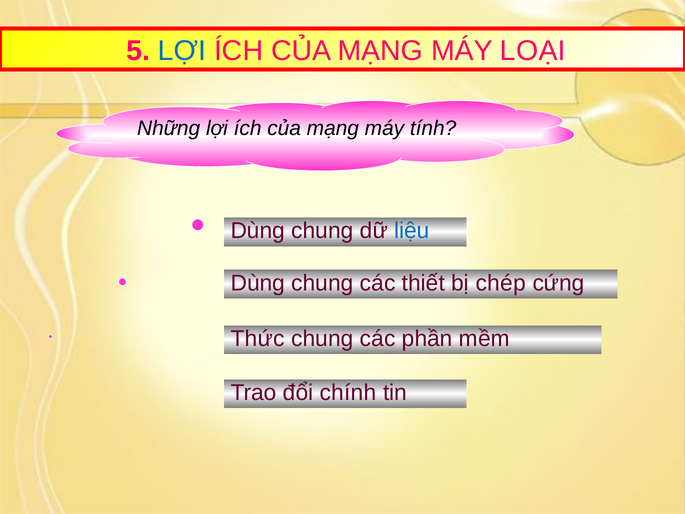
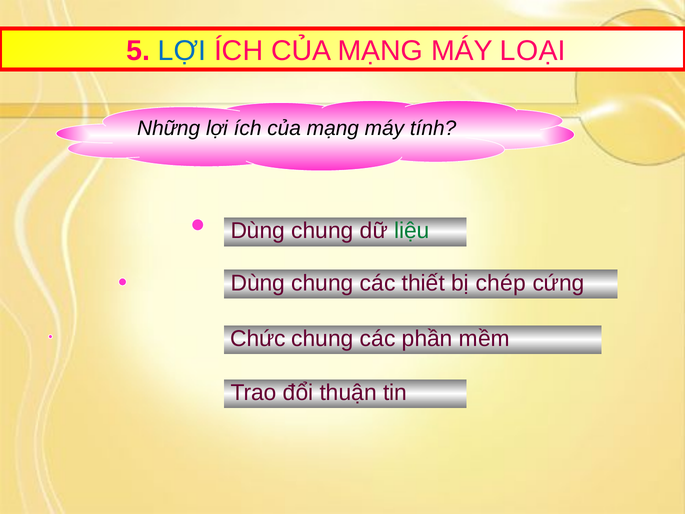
liệu colour: blue -> green
Thức: Thức -> Chức
chính: chính -> thuận
